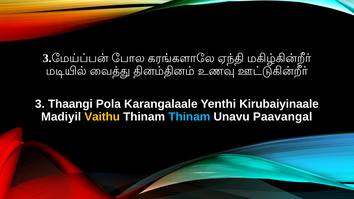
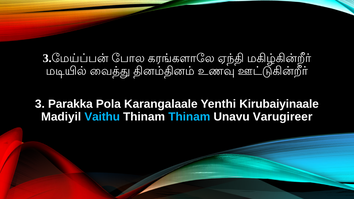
Thaangi: Thaangi -> Parakka
Vaithu colour: yellow -> light blue
Paavangal: Paavangal -> Varugireer
